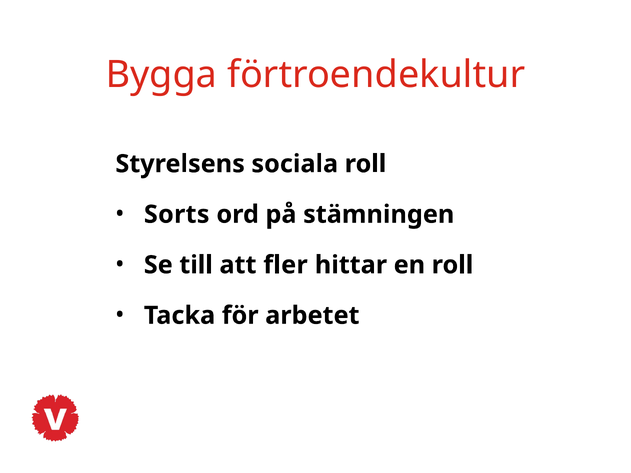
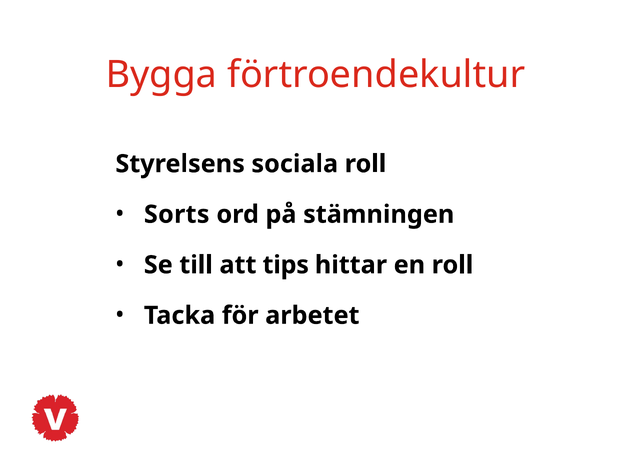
fler: fler -> tips
